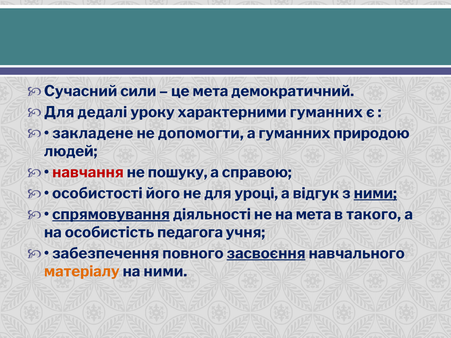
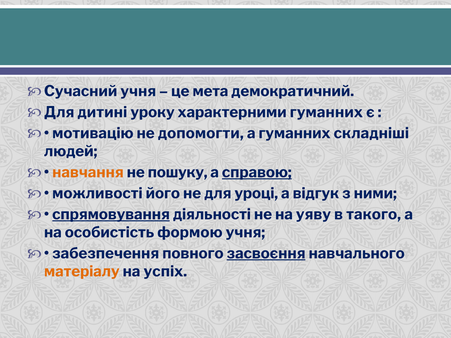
Сучасний сили: сили -> учня
дедалі: дедалі -> дитині
закладене: закладене -> мотивацію
природою: природою -> складніші
навчання colour: red -> orange
справою underline: none -> present
особистості: особистості -> можливості
ними at (375, 193) underline: present -> none
на мета: мета -> уяву
педагога: педагога -> формою
на ними: ними -> успіх
